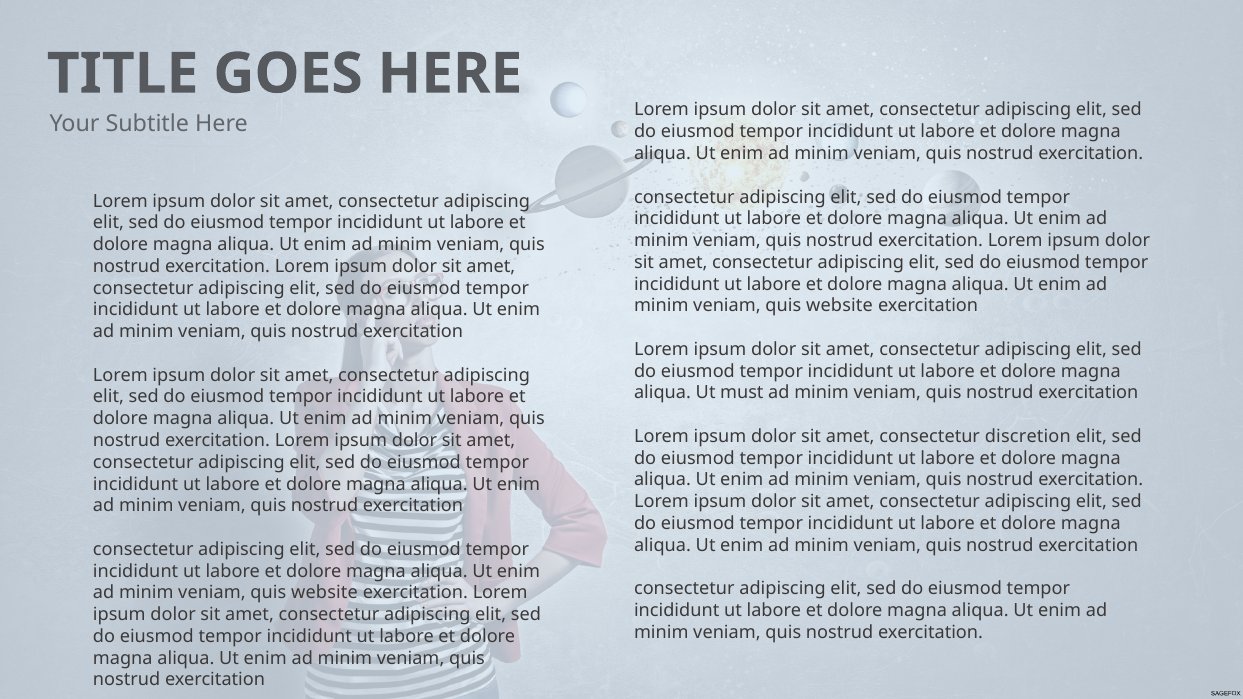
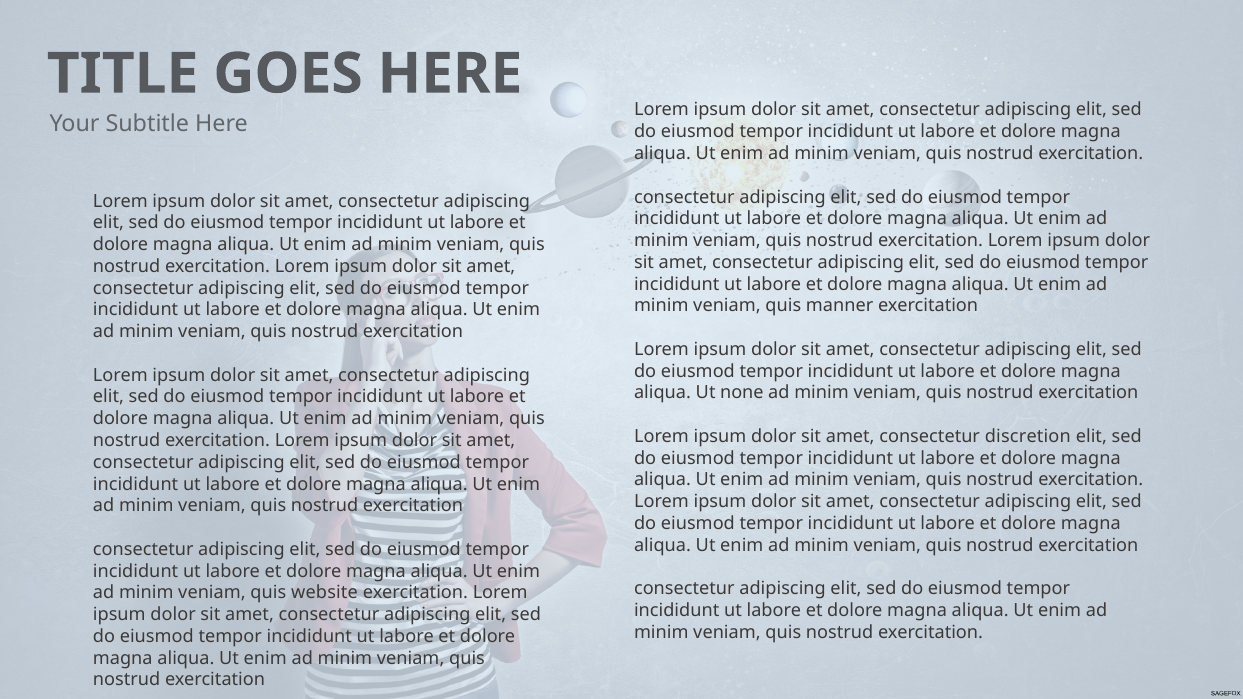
website at (840, 306): website -> manner
must: must -> none
